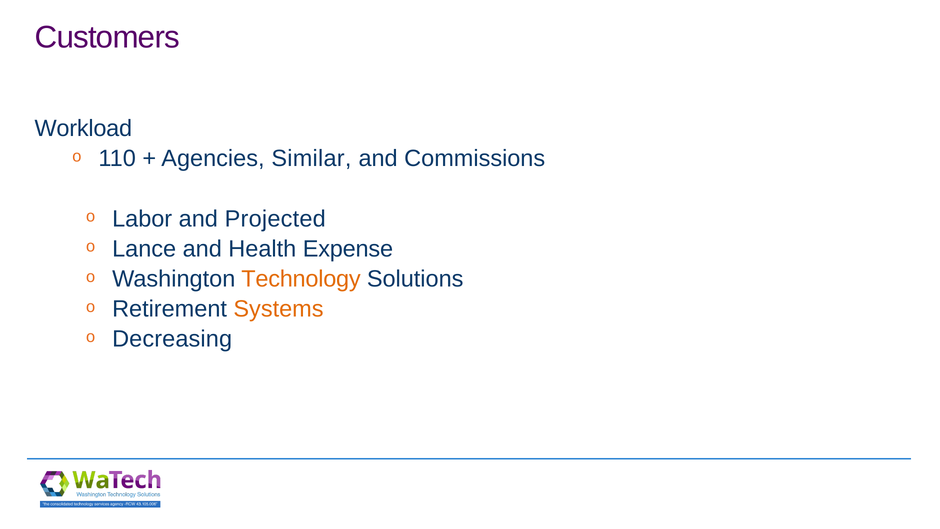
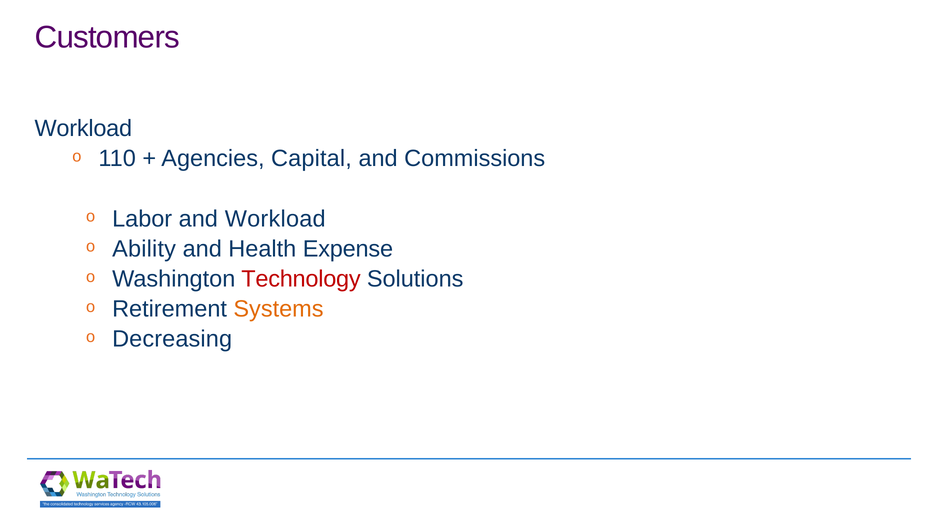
Similar: Similar -> Capital
and Projected: Projected -> Workload
Lance: Lance -> Ability
Technology colour: orange -> red
